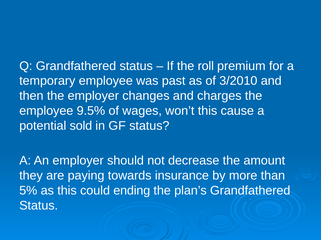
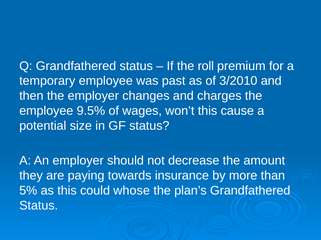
sold: sold -> size
ending: ending -> whose
